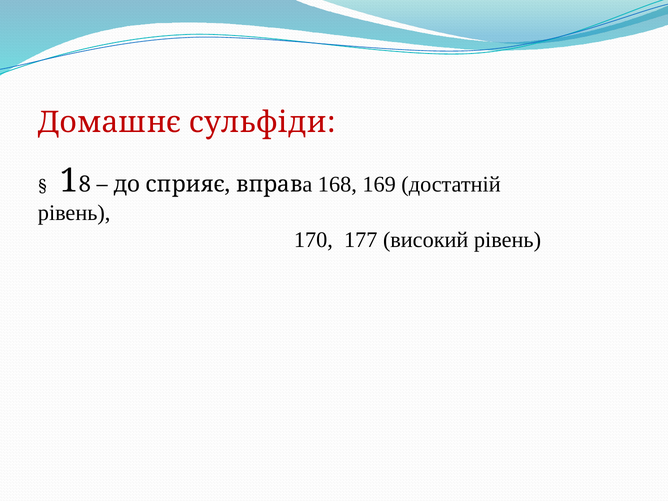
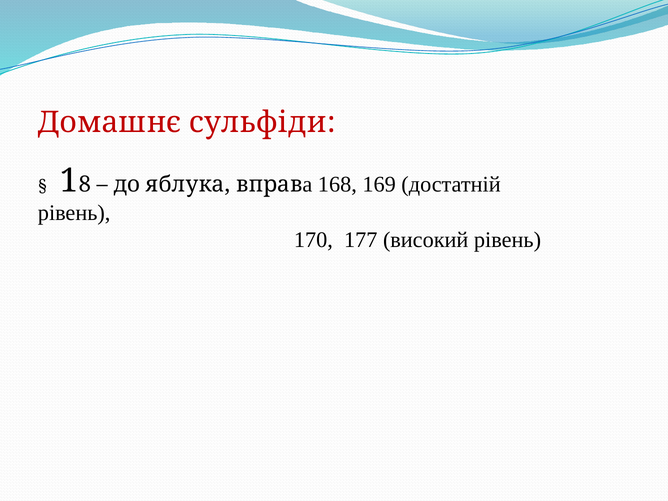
сприяє: сприяє -> яблука
